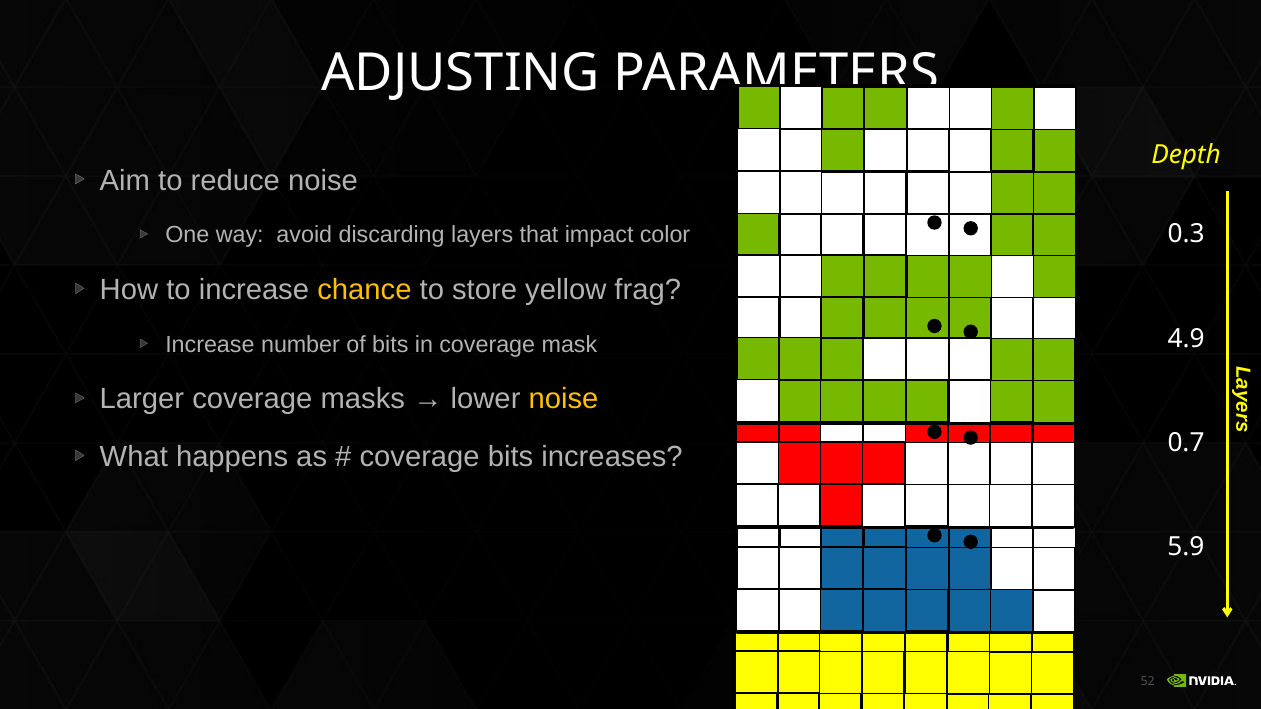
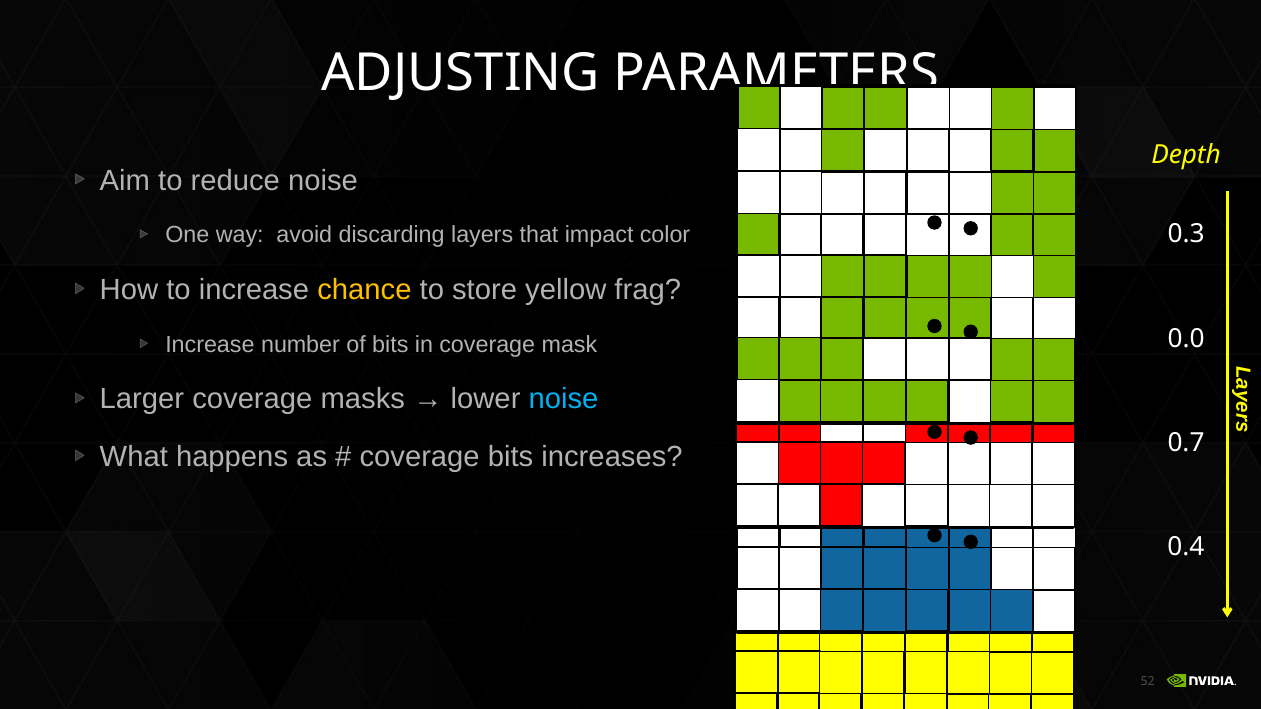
4.9: 4.9 -> 0.0
noise at (563, 399) colour: yellow -> light blue
5.9: 5.9 -> 0.4
